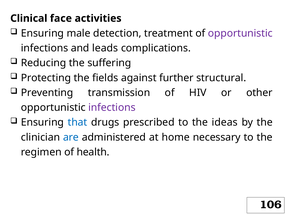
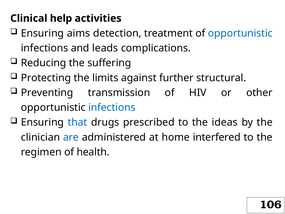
face: face -> help
male: male -> aims
opportunistic at (240, 33) colour: purple -> blue
fields: fields -> limits
infections at (112, 107) colour: purple -> blue
necessary: necessary -> interfered
